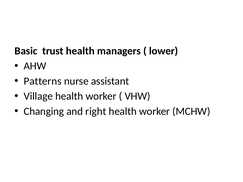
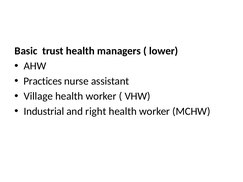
Patterns: Patterns -> Practices
Changing: Changing -> Industrial
